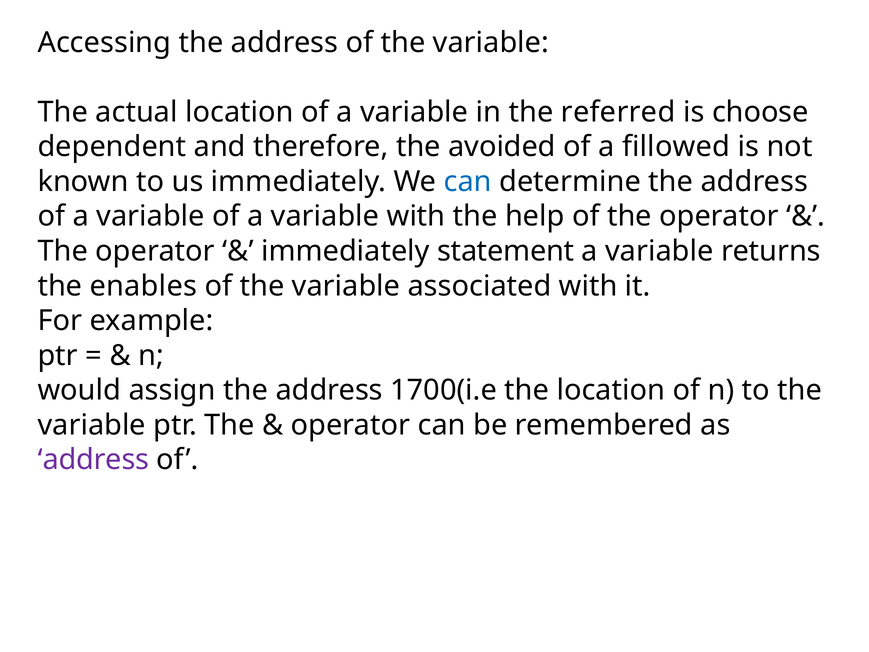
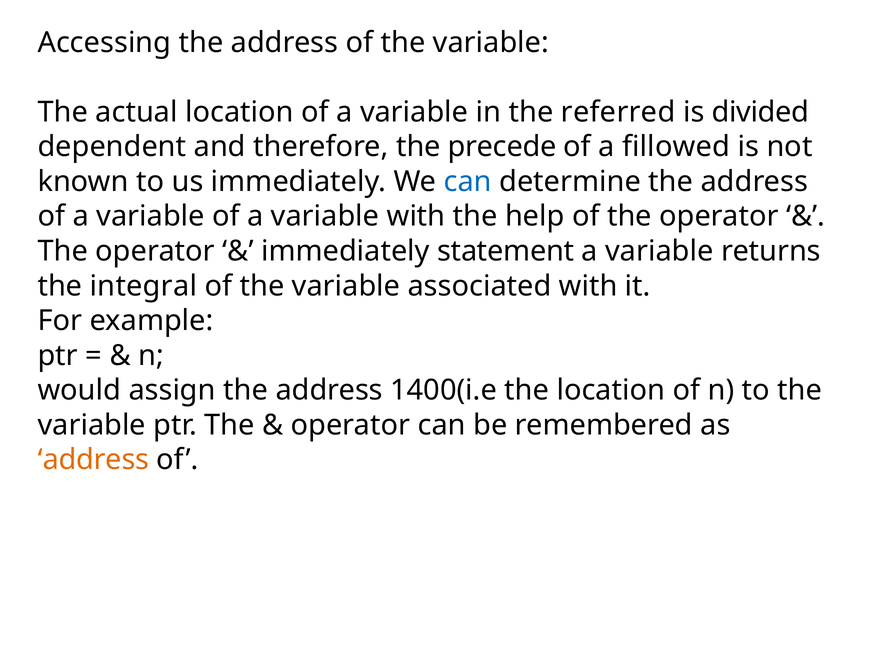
choose: choose -> divided
avoided: avoided -> precede
enables: enables -> integral
1700(i.e: 1700(i.e -> 1400(i.e
address at (93, 460) colour: purple -> orange
